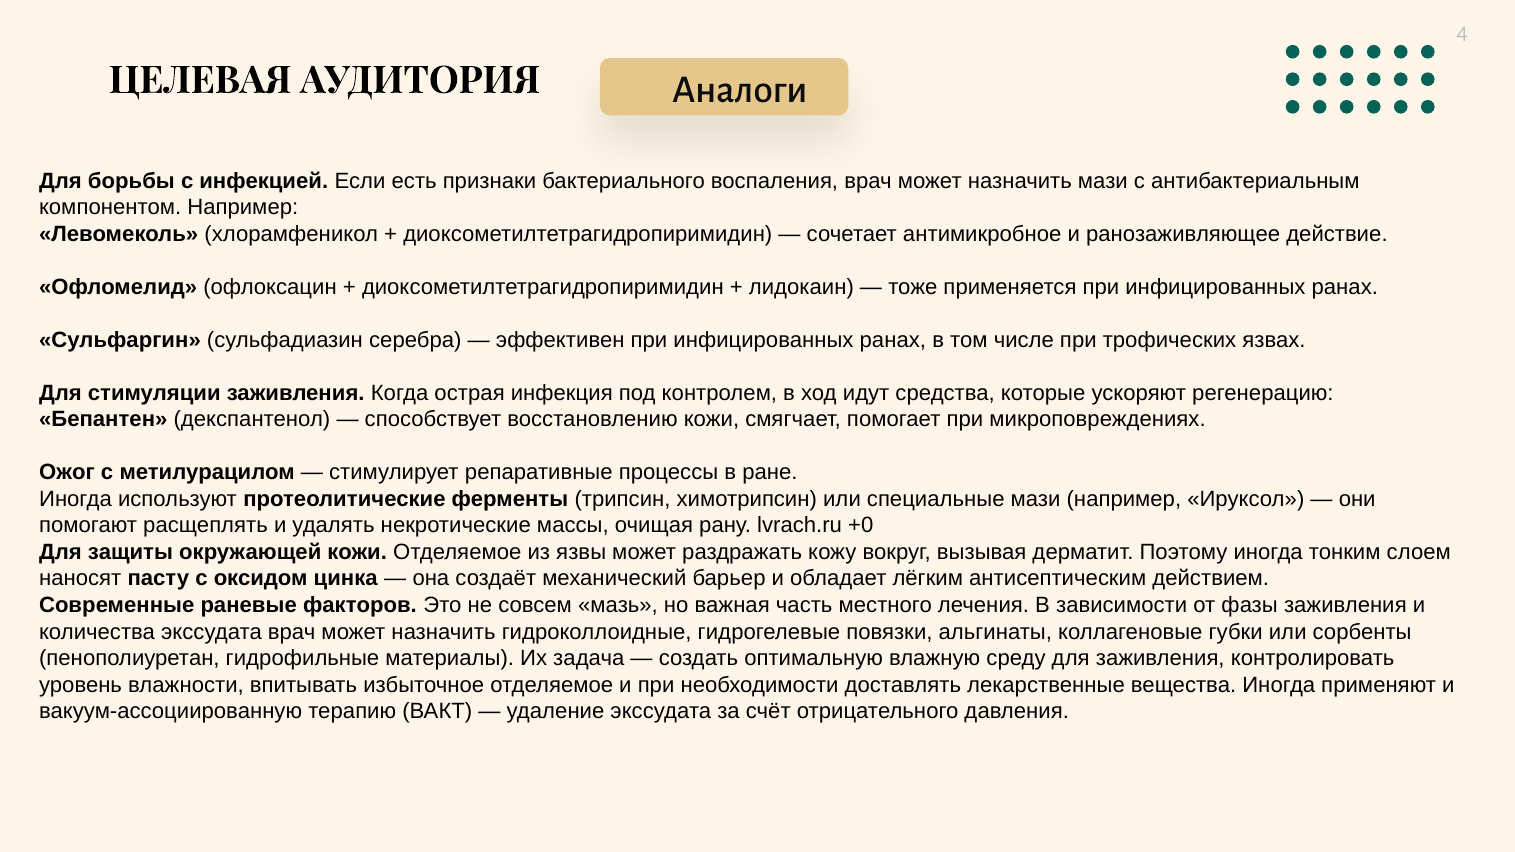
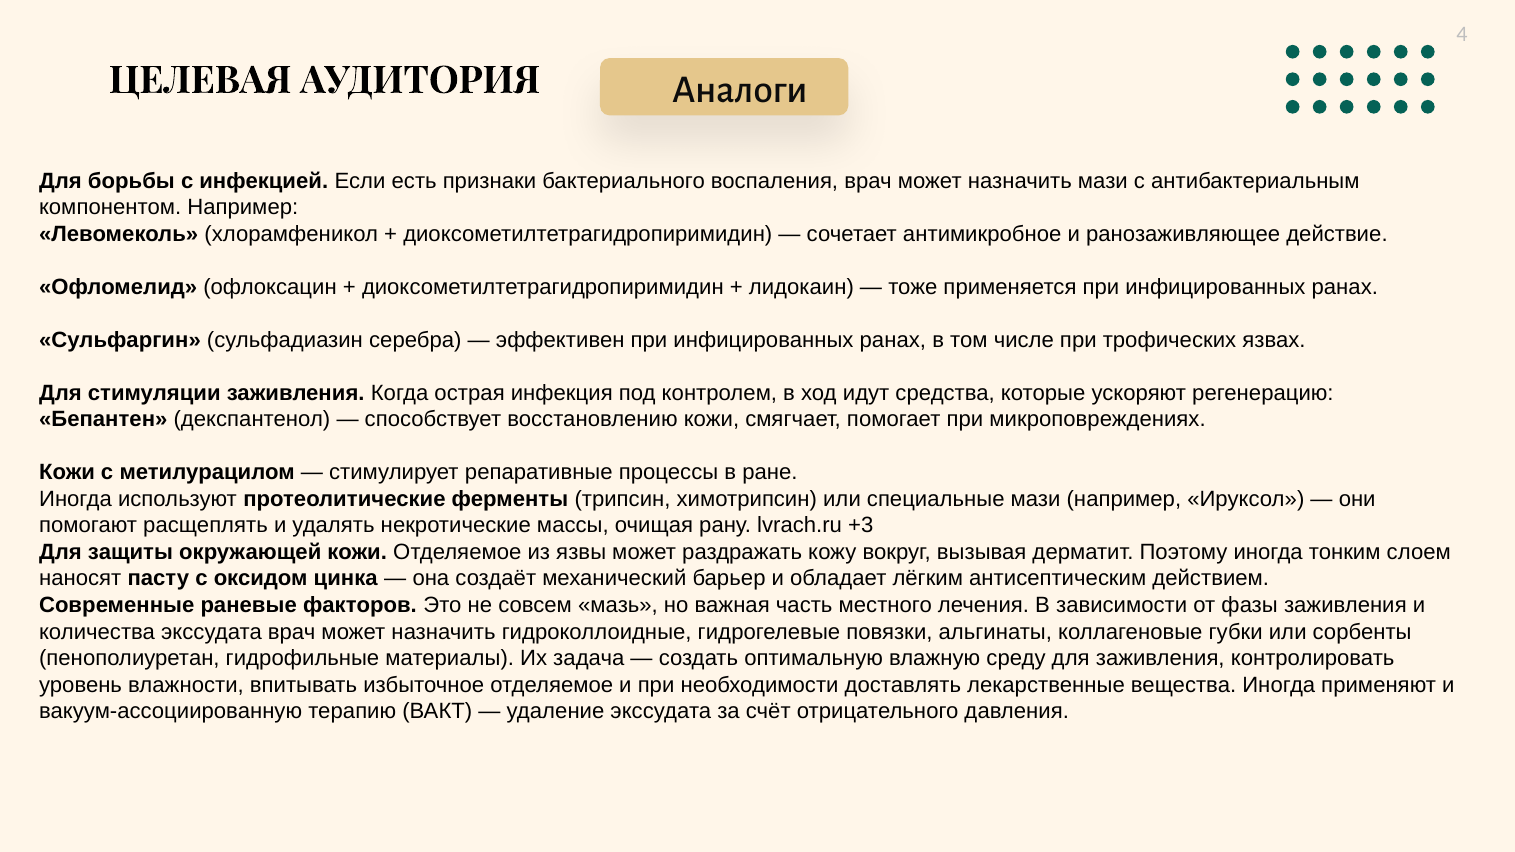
Ожог at (67, 473): Ожог -> Кожи
+0: +0 -> +3
